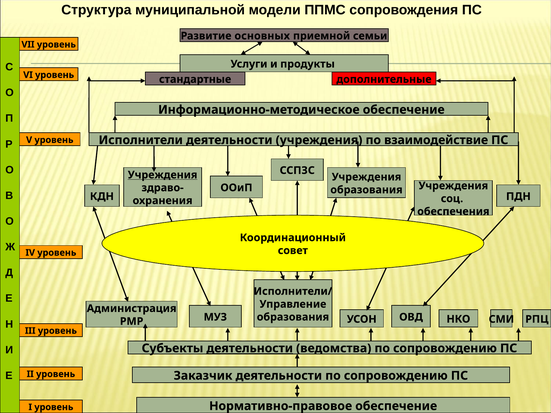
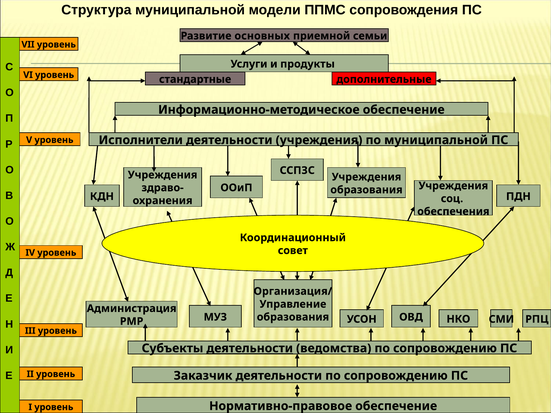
по взаимодействие: взаимодействие -> муниципальной
Учреждения at (163, 175) underline: present -> none
Исполнители/: Исполнители/ -> Организация/
